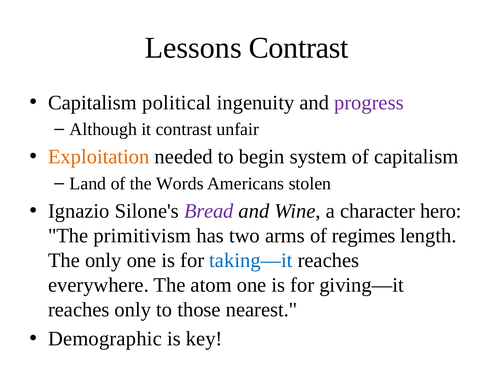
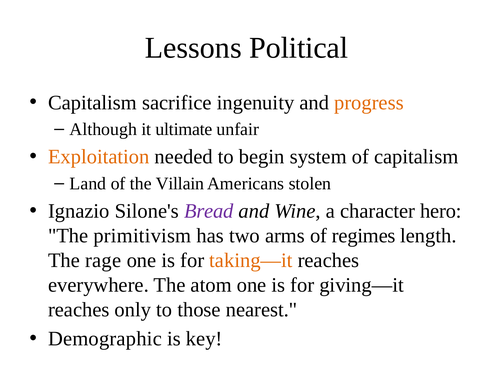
Lessons Contrast: Contrast -> Political
political: political -> sacrifice
progress colour: purple -> orange
it contrast: contrast -> ultimate
Words: Words -> Villain
The only: only -> rage
taking—it colour: blue -> orange
